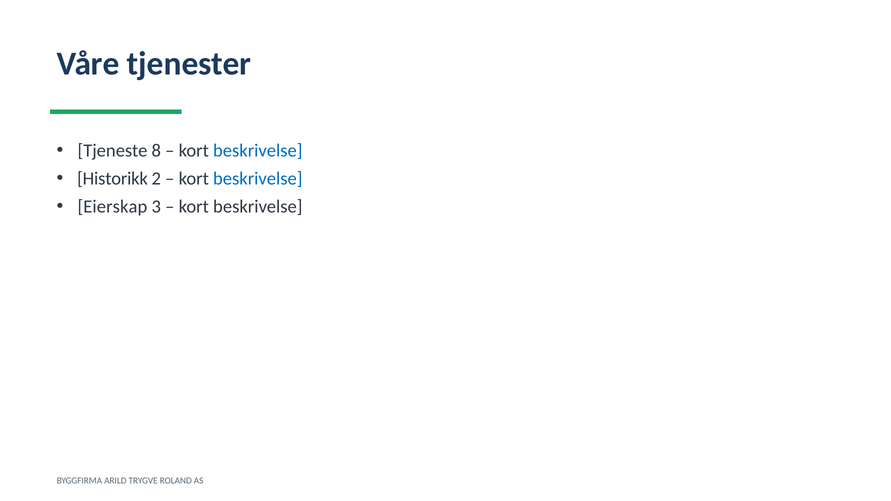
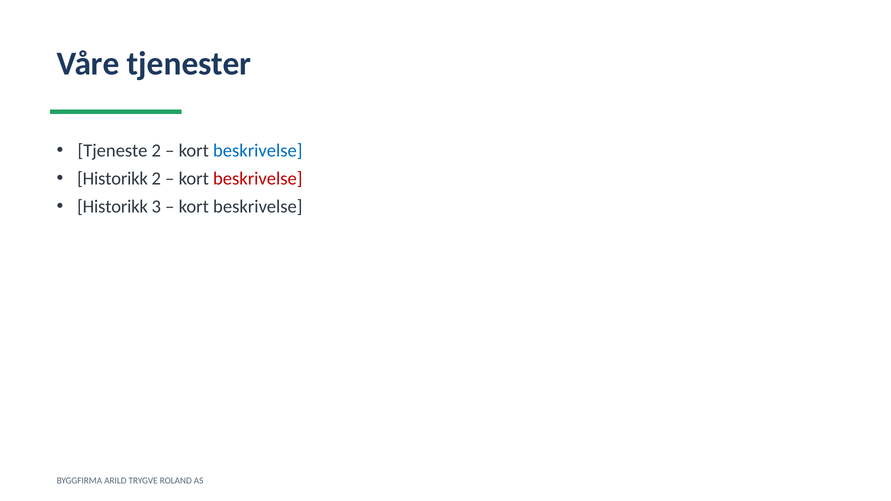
Tjeneste 8: 8 -> 2
beskrivelse at (258, 179) colour: blue -> red
Eierskap at (112, 207): Eierskap -> Historikk
